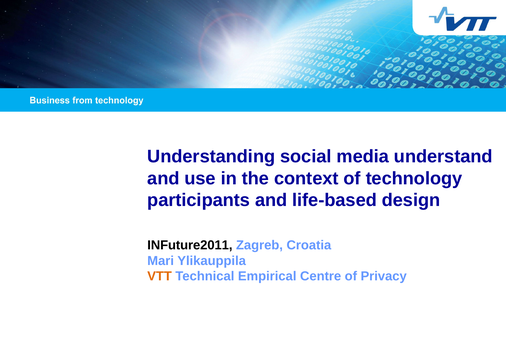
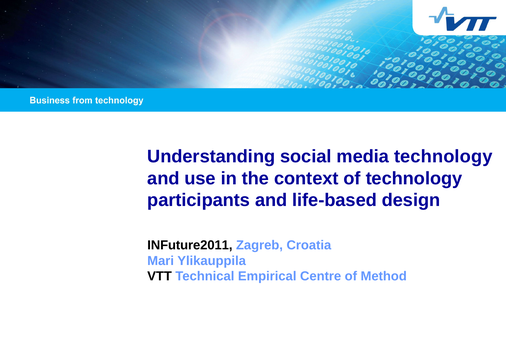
media understand: understand -> technology
VTT colour: orange -> black
Privacy: Privacy -> Method
